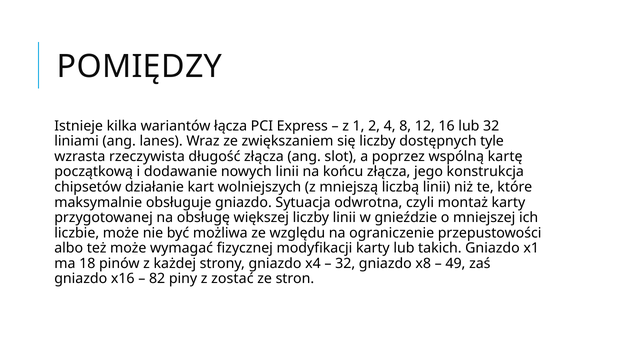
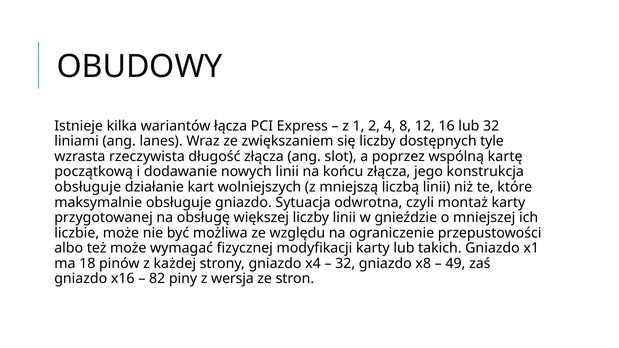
POMIĘDZY: POMIĘDZY -> OBUDOWY
chipsetów at (88, 187): chipsetów -> obsługuje
zostać: zostać -> wersja
